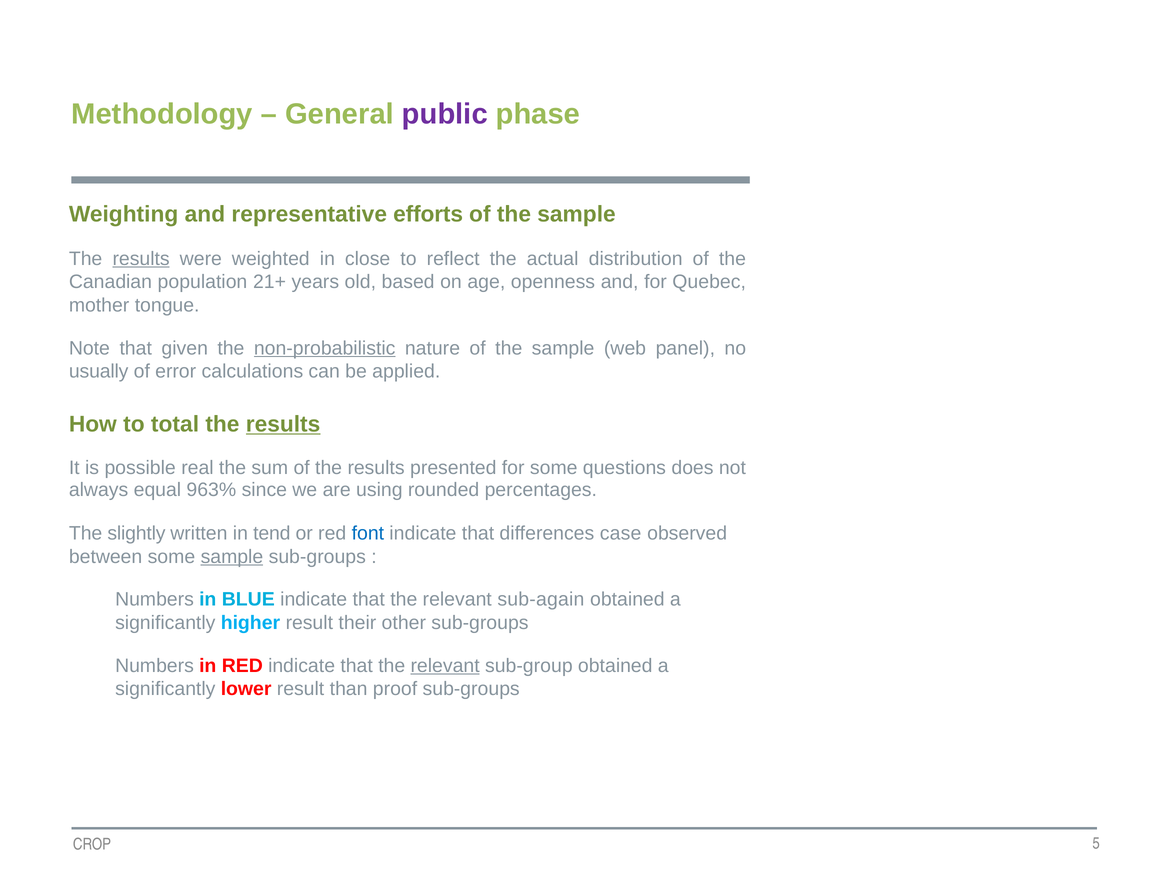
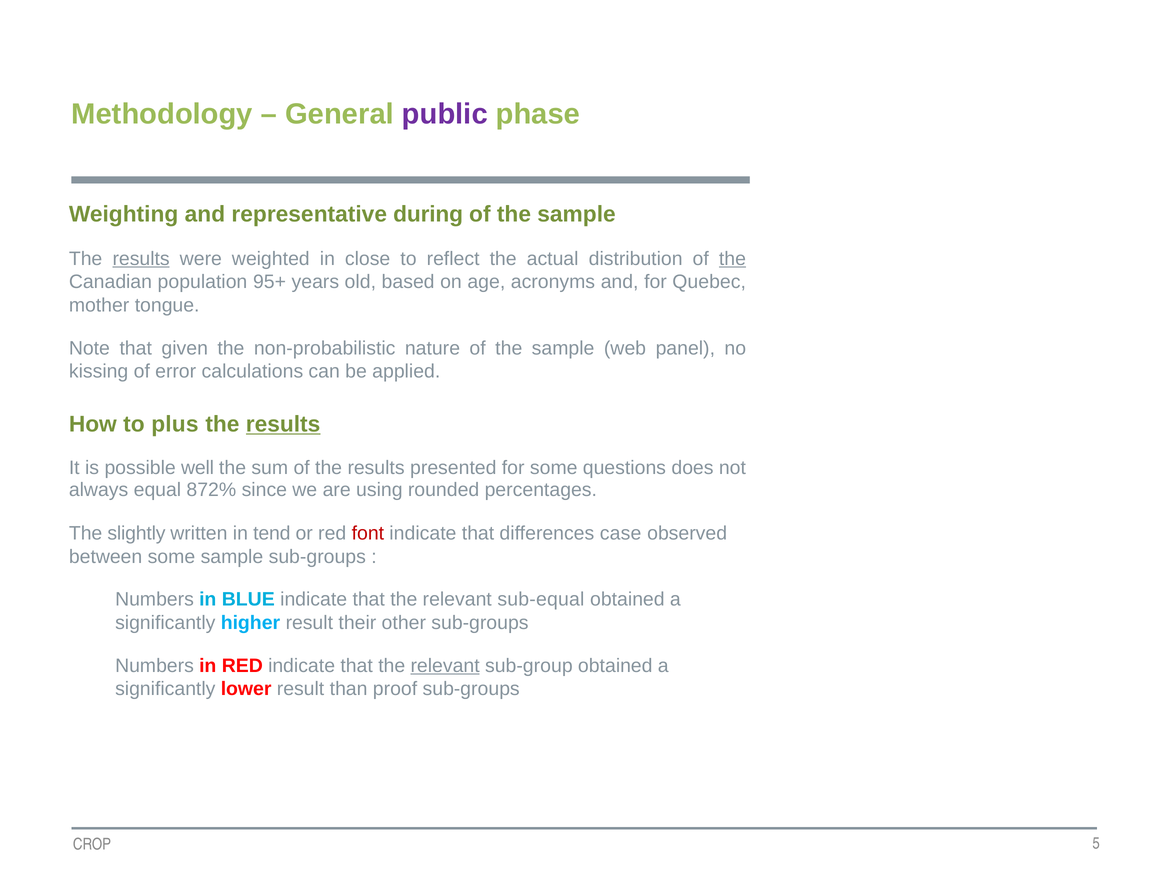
efforts: efforts -> during
the at (732, 259) underline: none -> present
21+: 21+ -> 95+
openness: openness -> acronyms
non-probabilistic underline: present -> none
usually: usually -> kissing
total: total -> plus
real: real -> well
963%: 963% -> 872%
font colour: blue -> red
sample at (232, 557) underline: present -> none
sub-again: sub-again -> sub-equal
